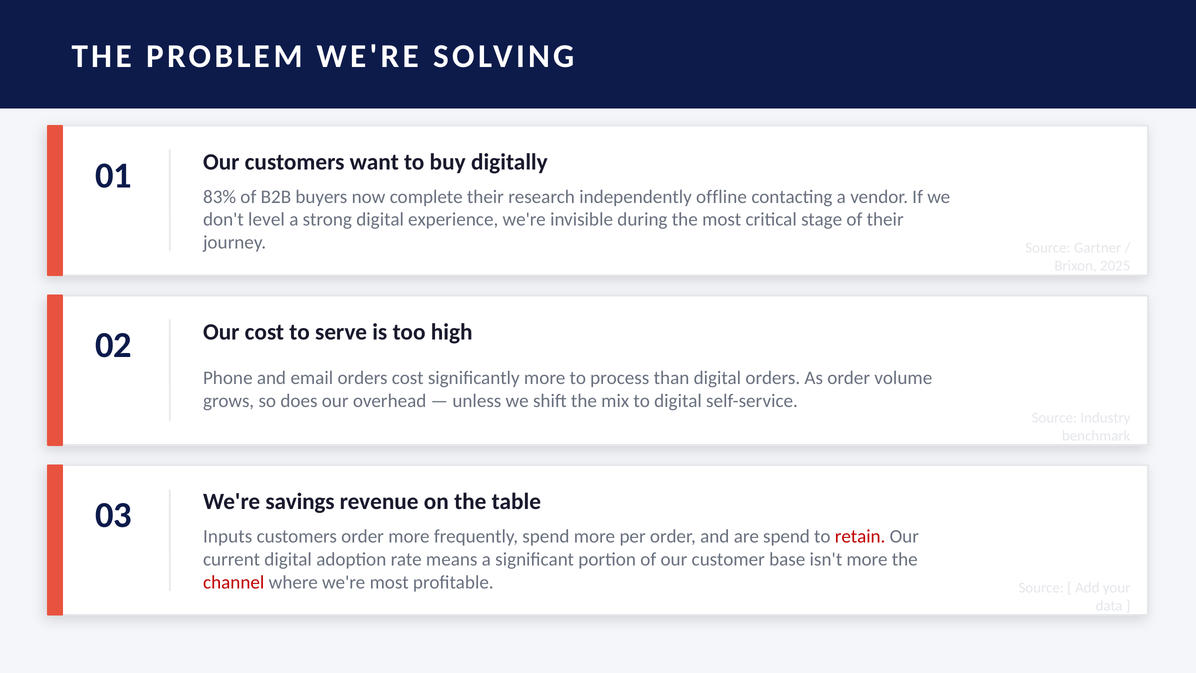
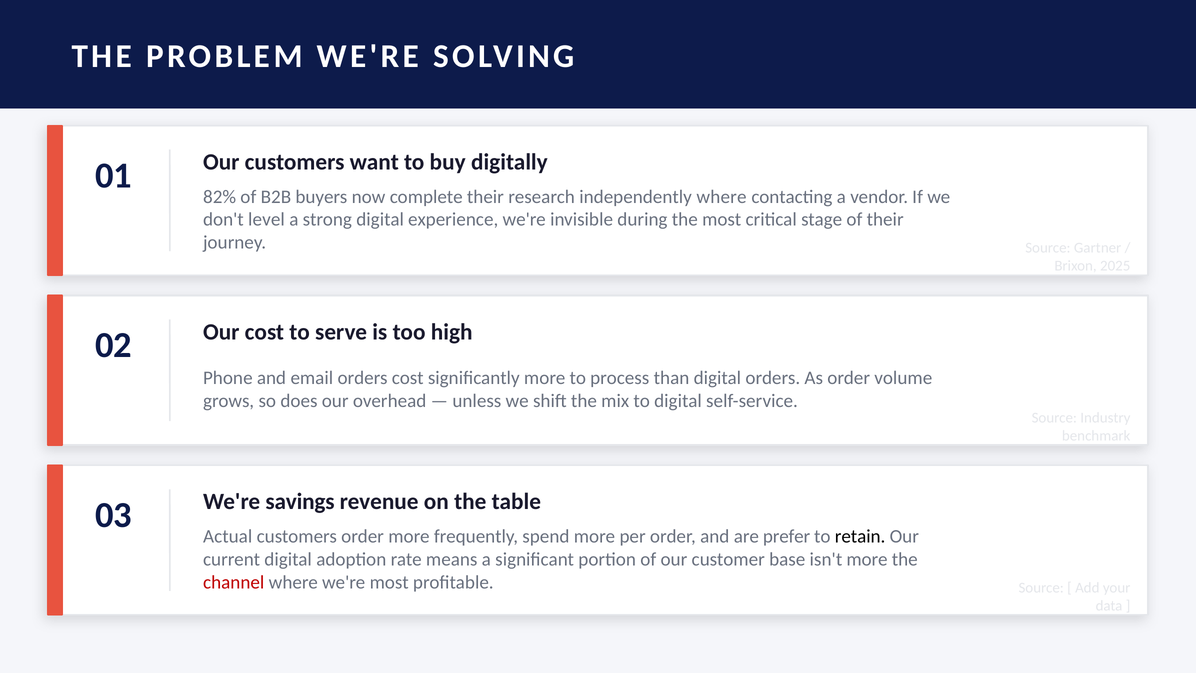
83%: 83% -> 82%
independently offline: offline -> where
Inputs: Inputs -> Actual
are spend: spend -> prefer
retain colour: red -> black
